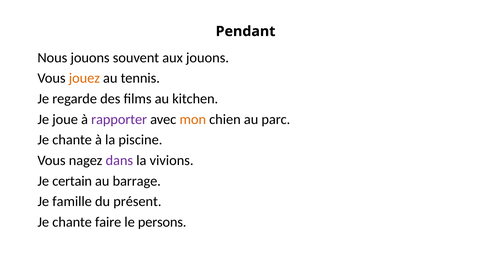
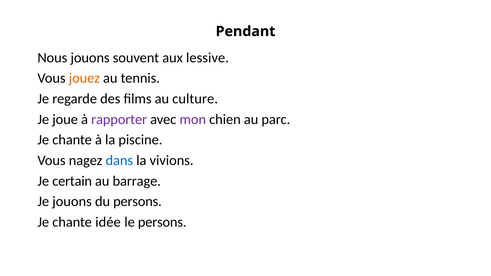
aux jouons: jouons -> lessive
kitchen: kitchen -> culture
mon colour: orange -> purple
dans colour: purple -> blue
Je famille: famille -> jouons
du présent: présent -> persons
faire: faire -> idée
